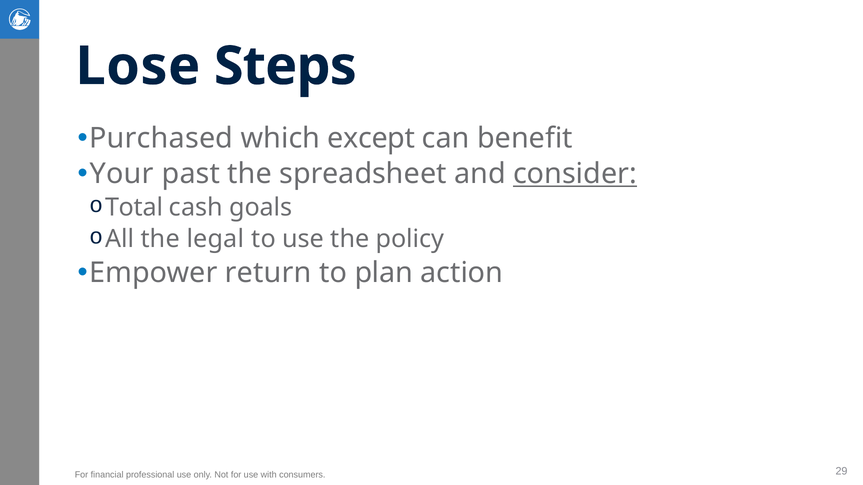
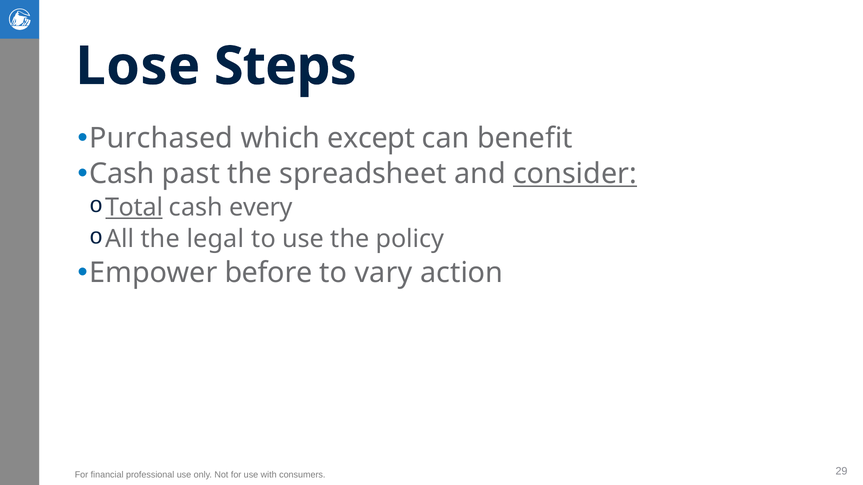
Your at (122, 174): Your -> Cash
Total underline: none -> present
goals: goals -> every
return: return -> before
plan: plan -> vary
